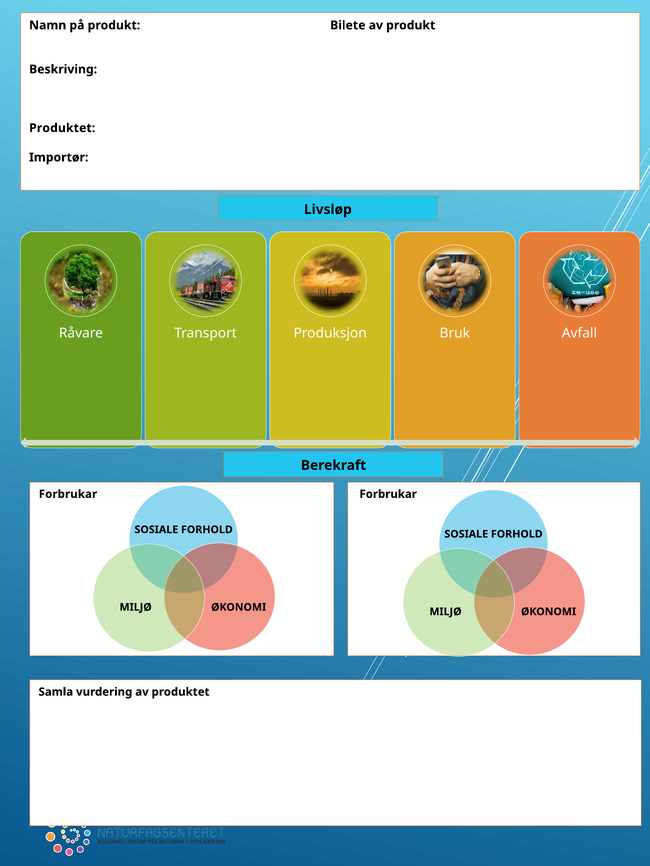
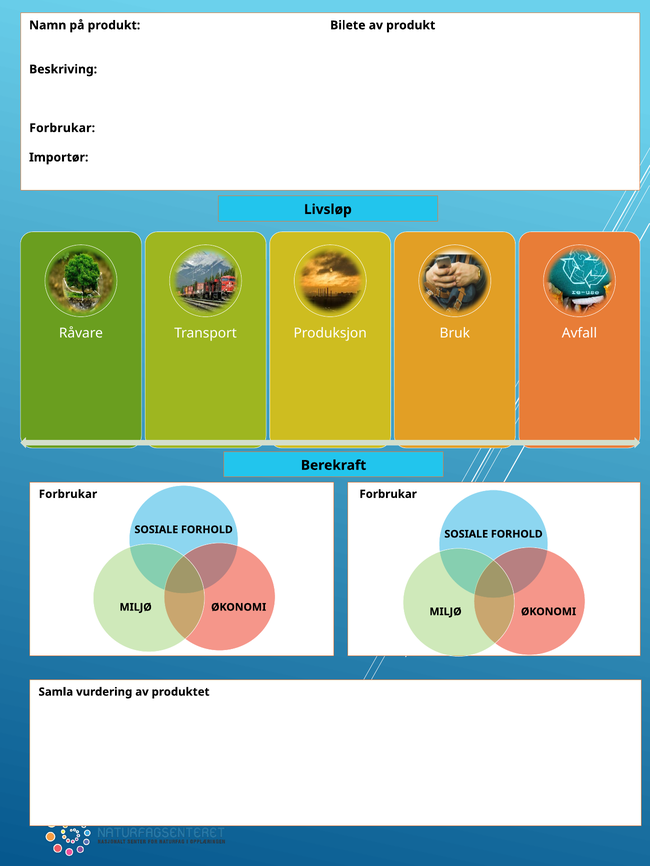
Produktet at (62, 128): Produktet -> Forbrukar
